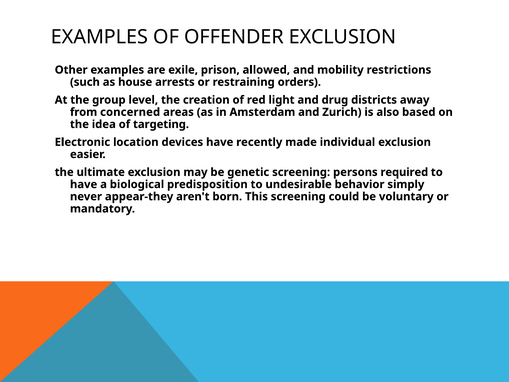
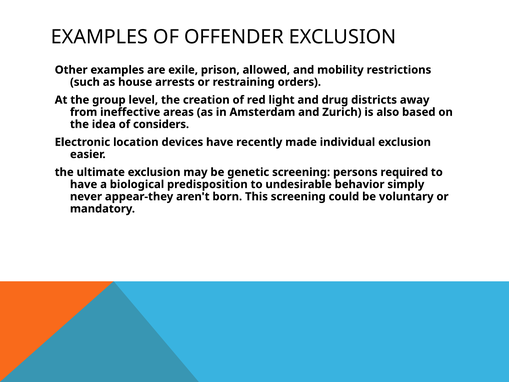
concerned: concerned -> ineffective
targeting: targeting -> considers
